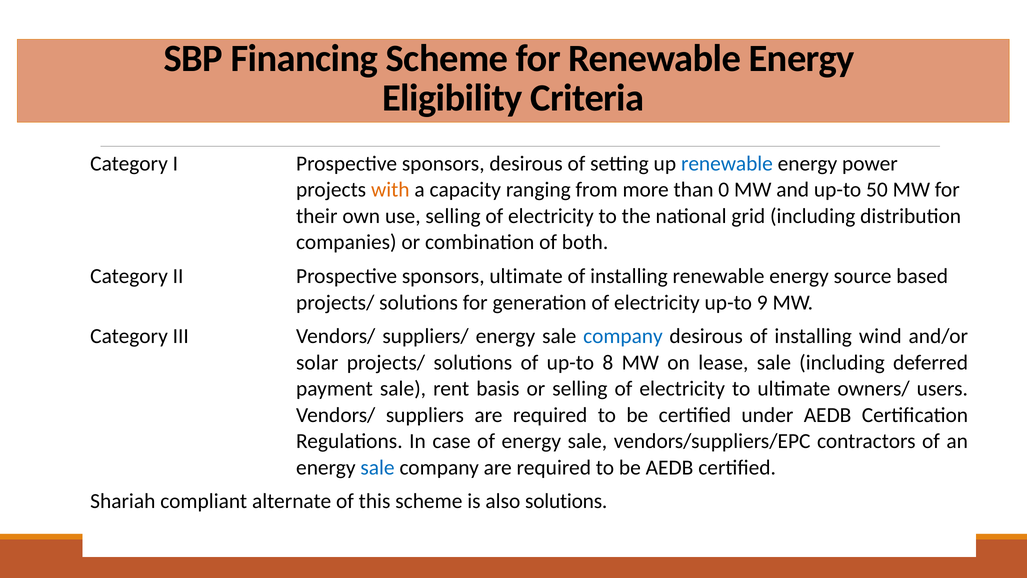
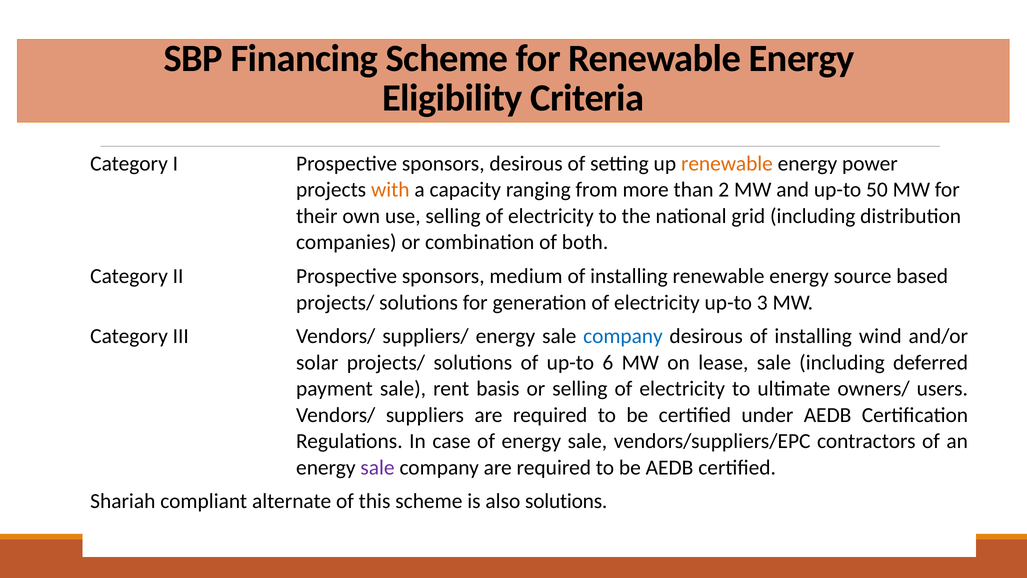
renewable at (727, 164) colour: blue -> orange
0: 0 -> 2
sponsors ultimate: ultimate -> medium
9: 9 -> 3
8: 8 -> 6
sale at (378, 467) colour: blue -> purple
